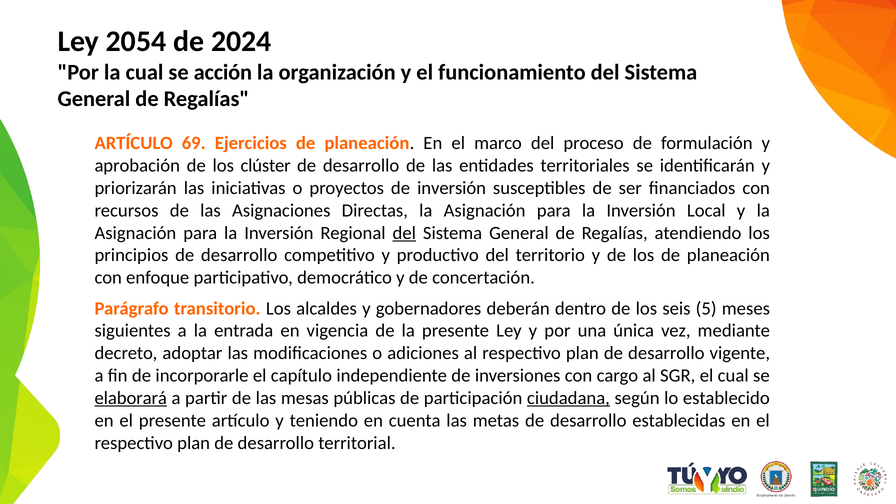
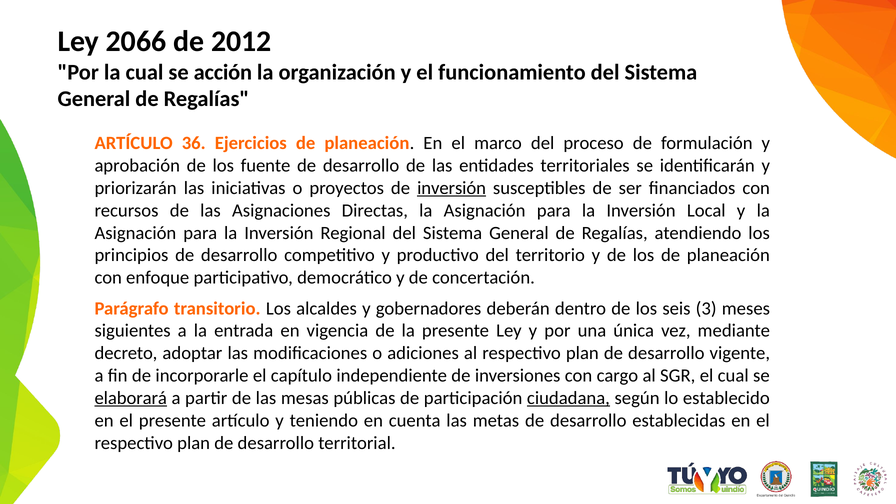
2054: 2054 -> 2066
2024: 2024 -> 2012
69: 69 -> 36
clúster: clúster -> fuente
inversión at (452, 188) underline: none -> present
del at (404, 233) underline: present -> none
5: 5 -> 3
